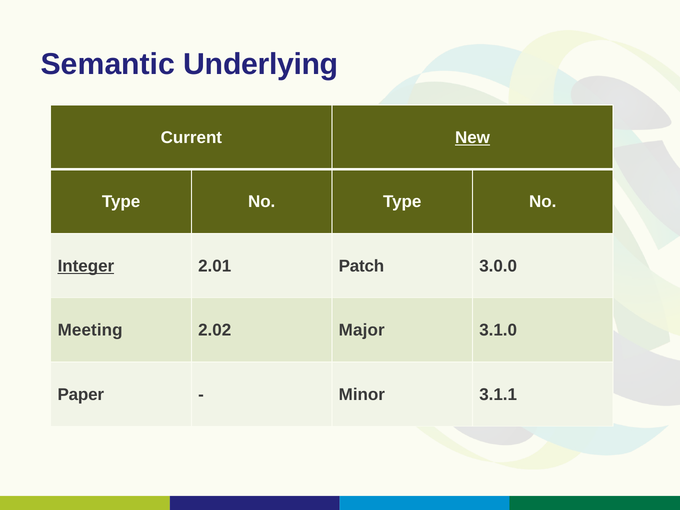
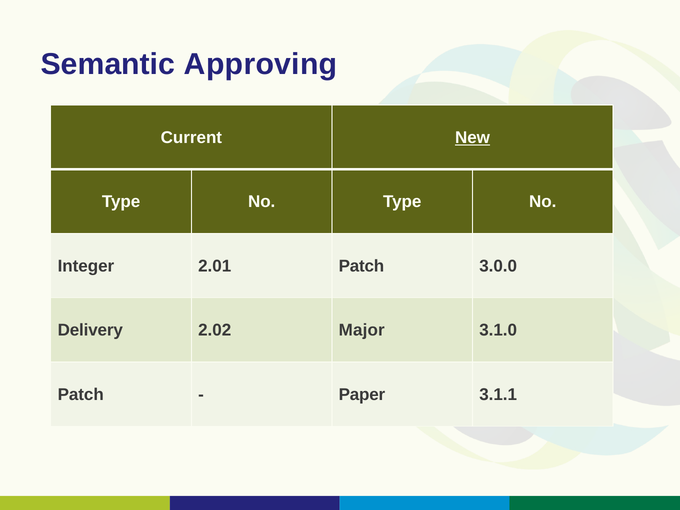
Underlying: Underlying -> Approving
Integer underline: present -> none
Meeting: Meeting -> Delivery
Paper at (81, 394): Paper -> Patch
Minor: Minor -> Paper
